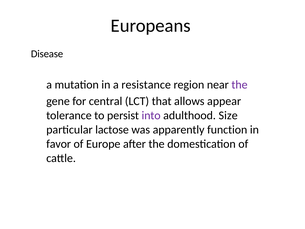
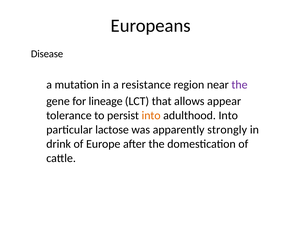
central: central -> lineage
into at (151, 115) colour: purple -> orange
adulthood Size: Size -> Into
function: function -> strongly
favor: favor -> drink
